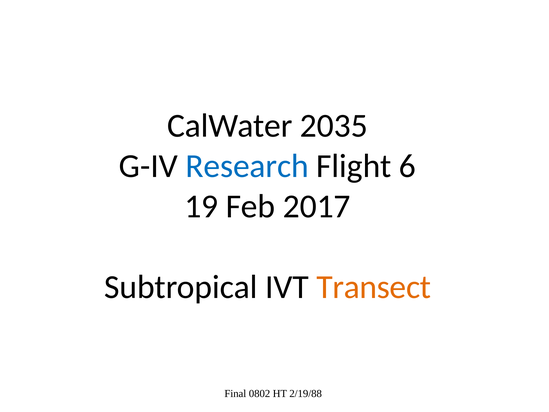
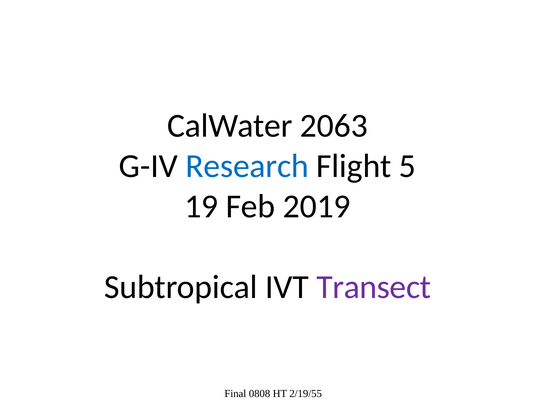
2035: 2035 -> 2063
6: 6 -> 5
2017: 2017 -> 2019
Transect colour: orange -> purple
0802: 0802 -> 0808
2/19/88: 2/19/88 -> 2/19/55
